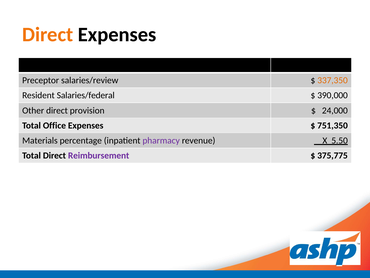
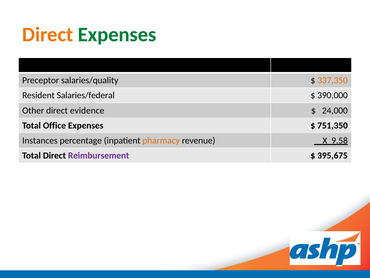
Expenses at (117, 35) colour: black -> green
salaries/review: salaries/review -> salaries/quality
provision: provision -> evidence
Materials: Materials -> Instances
pharmacy colour: purple -> orange
5.50: 5.50 -> 9.58
375,775: 375,775 -> 395,675
